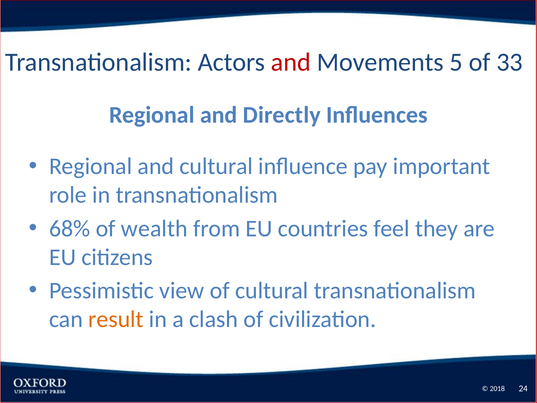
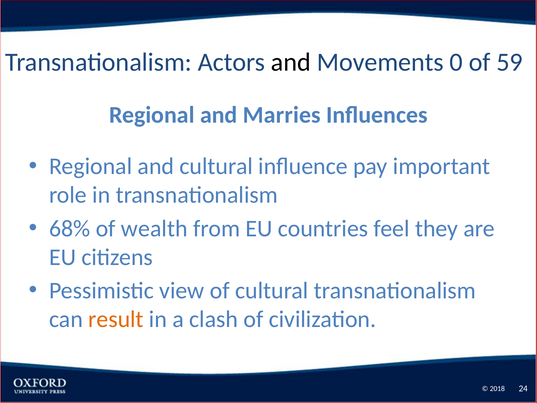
and at (291, 62) colour: red -> black
5: 5 -> 0
33: 33 -> 59
Directly: Directly -> Marries
